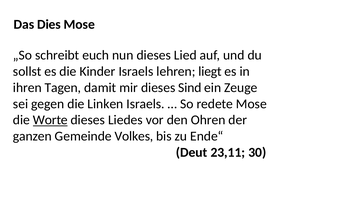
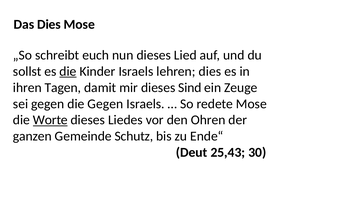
die at (68, 72) underline: none -> present
lehren liegt: liegt -> dies
die Linken: Linken -> Gegen
Volkes: Volkes -> Schutz
23,11: 23,11 -> 25,43
